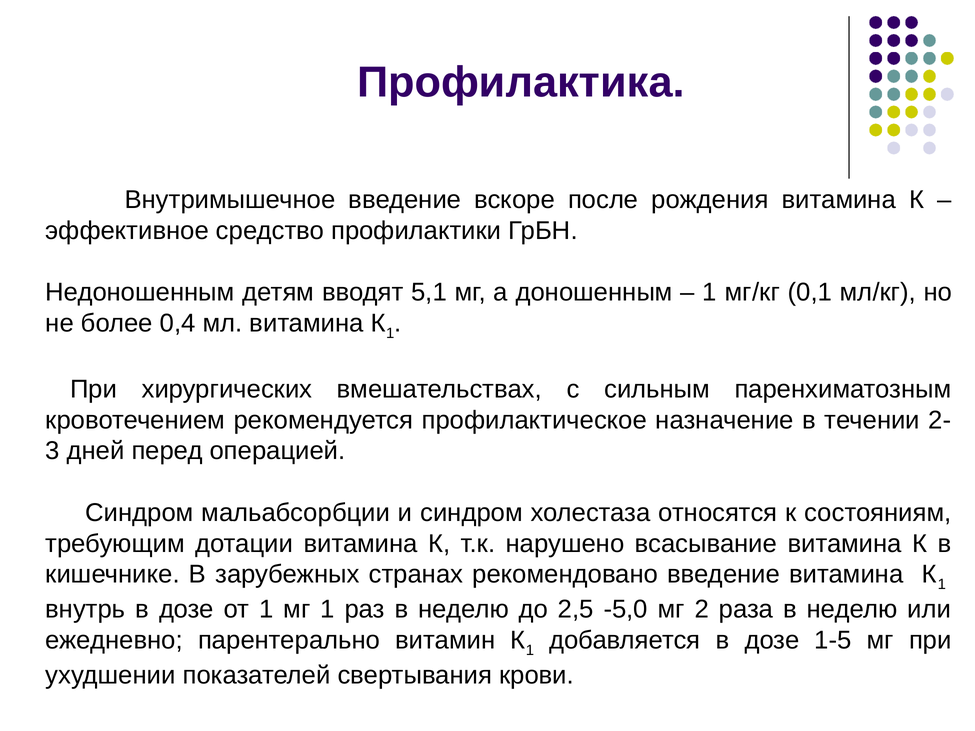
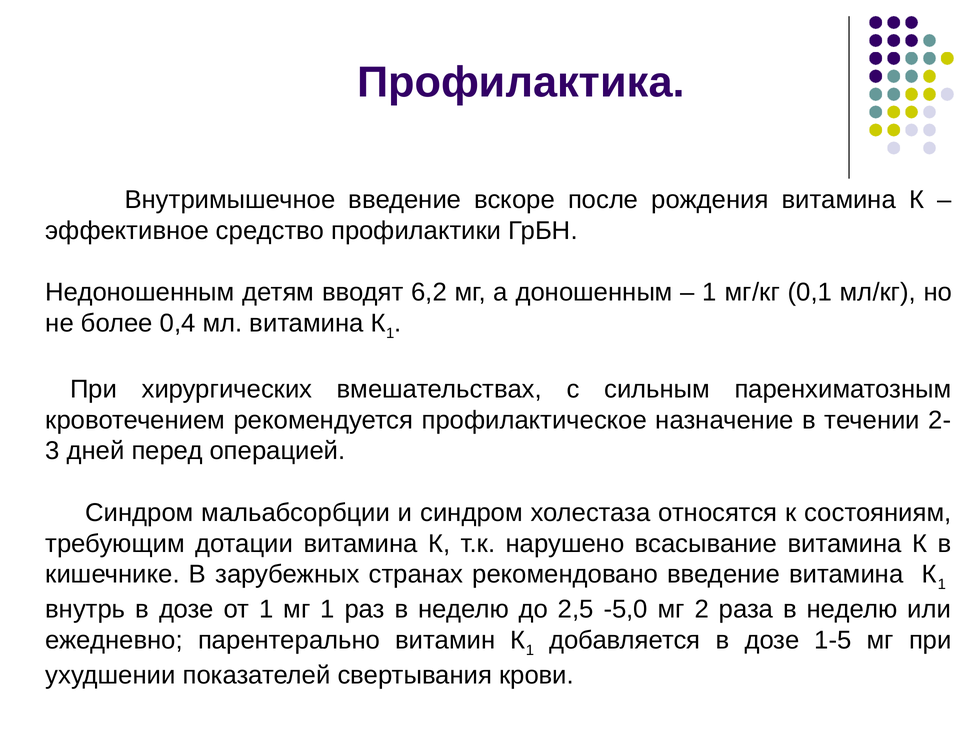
5,1: 5,1 -> 6,2
